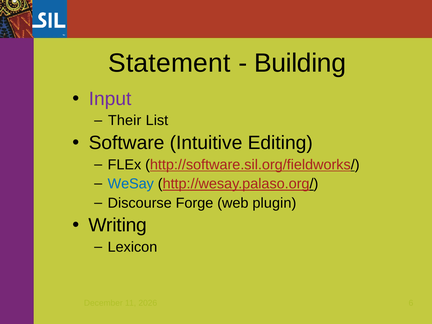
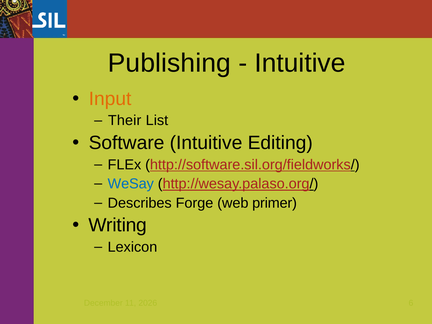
Statement: Statement -> Publishing
Building at (300, 63): Building -> Intuitive
Input colour: purple -> orange
Discourse: Discourse -> Describes
plugin: plugin -> primer
